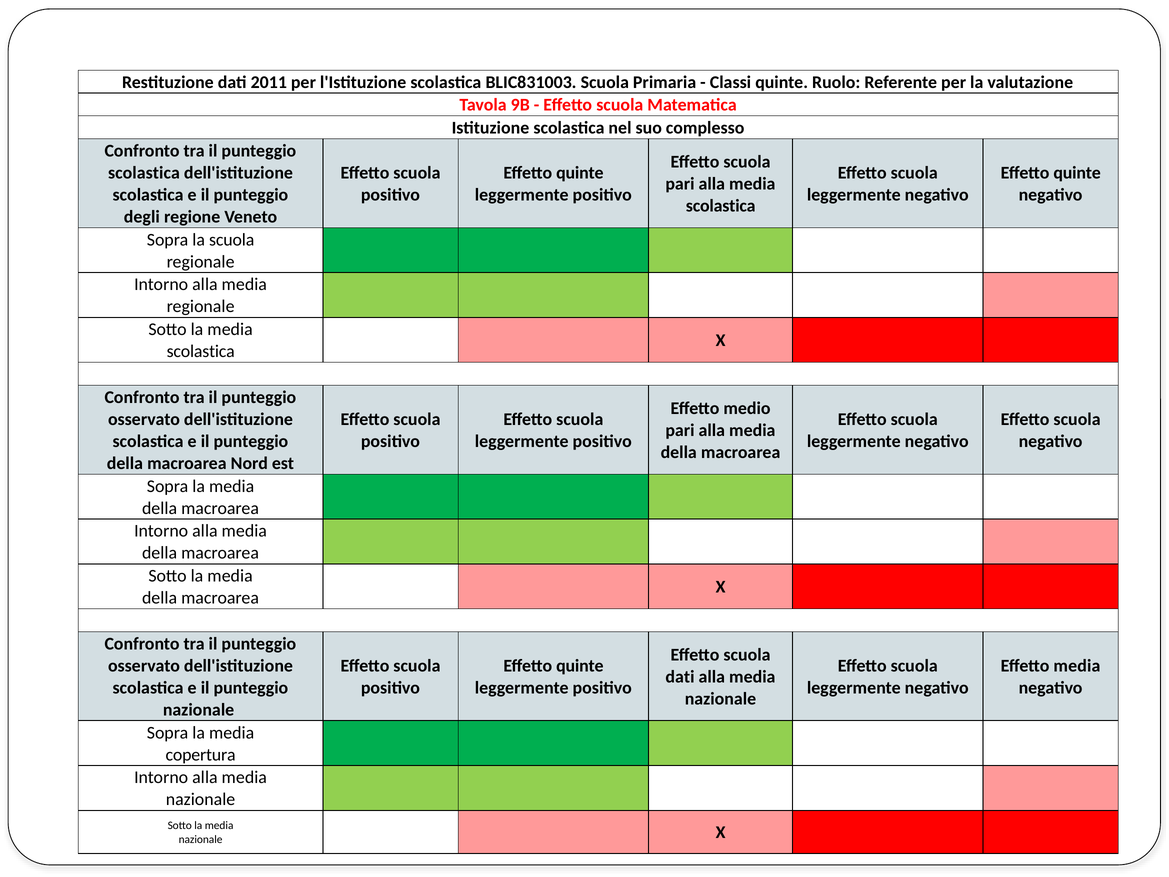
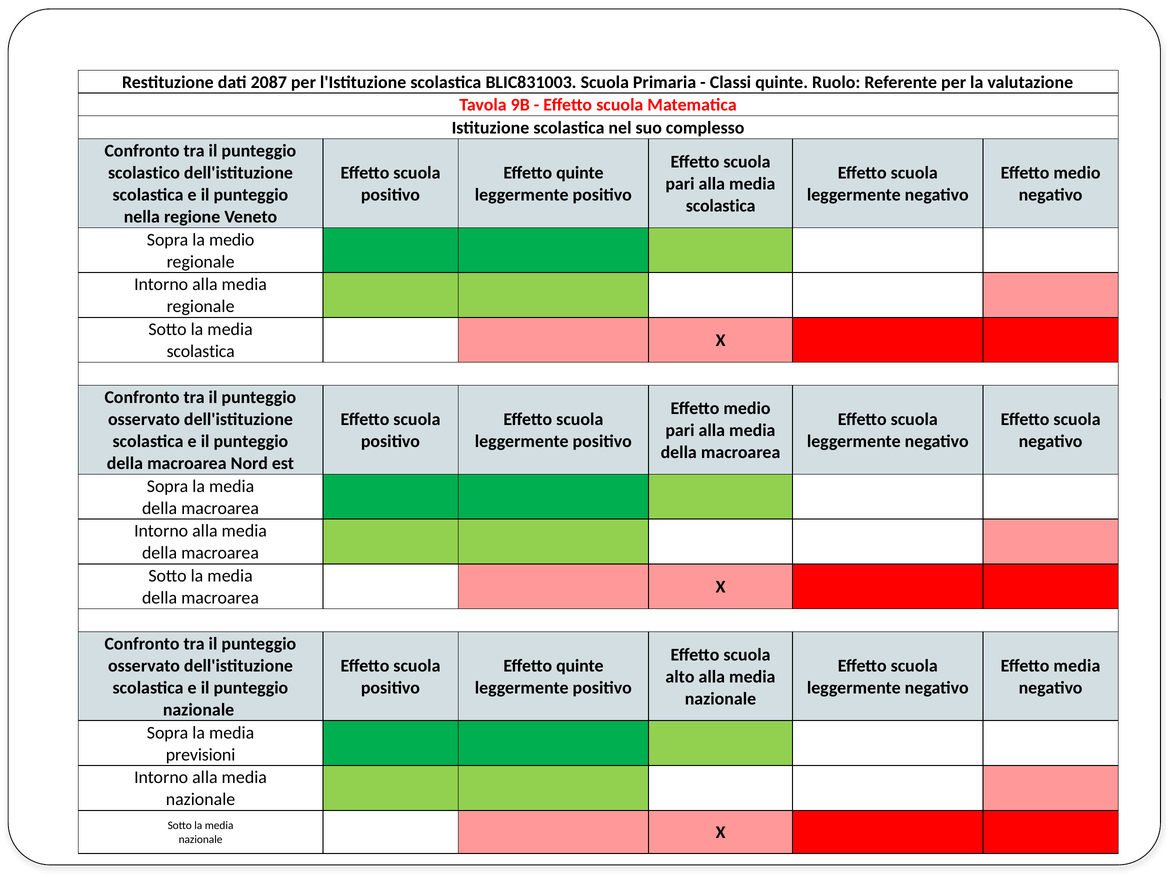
2011: 2011 -> 2087
scolastica at (144, 173): scolastica -> scolastico
quinte at (1077, 173): quinte -> medio
degli: degli -> nella
la scuola: scuola -> medio
dati at (680, 677): dati -> alto
copertura: copertura -> previsioni
